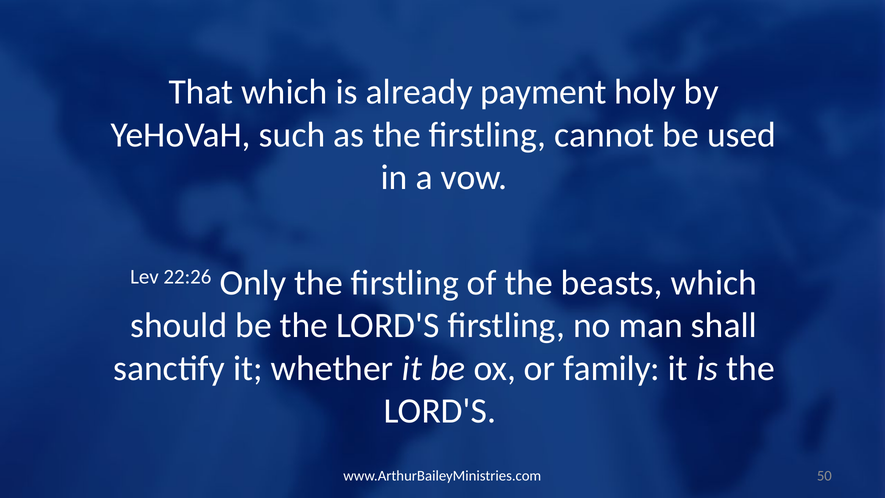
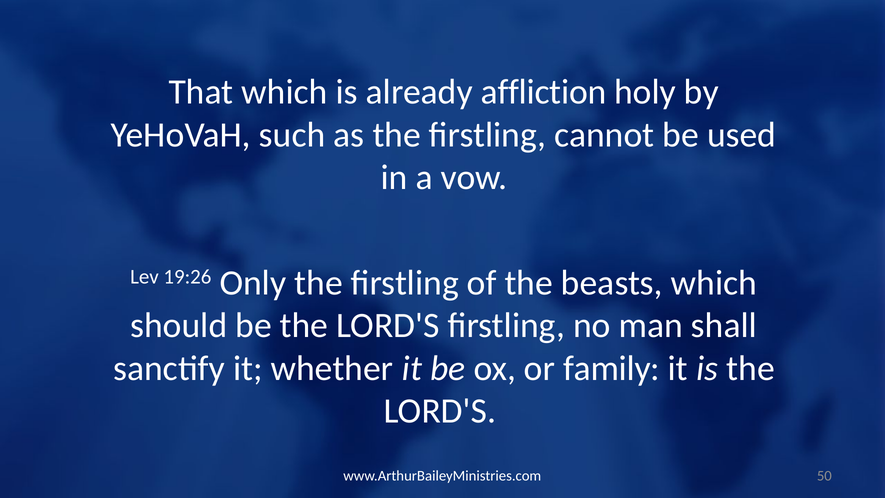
payment: payment -> affliction
22:26: 22:26 -> 19:26
